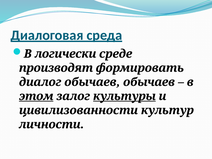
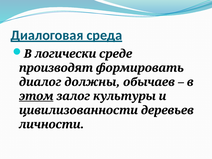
диалог обычаев: обычаев -> должны
культуры underline: present -> none
культур: культур -> деревьев
